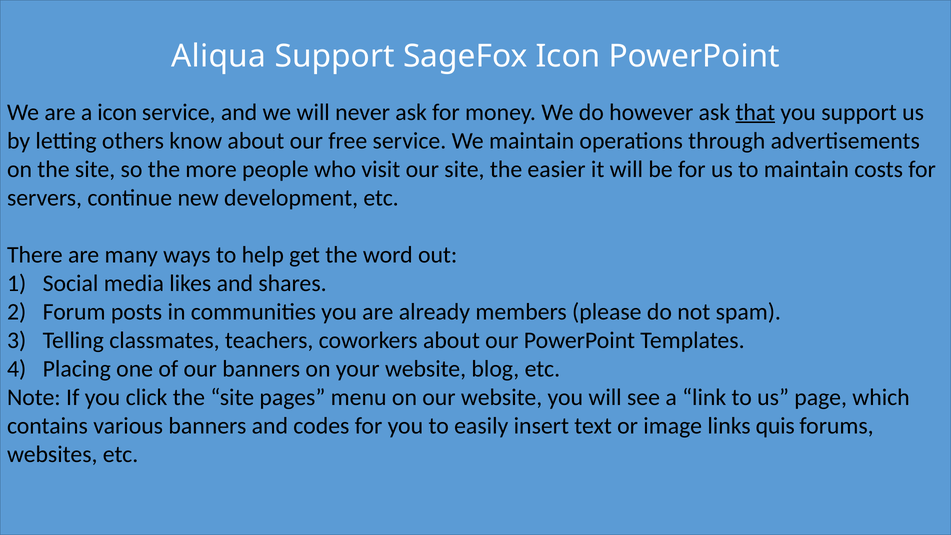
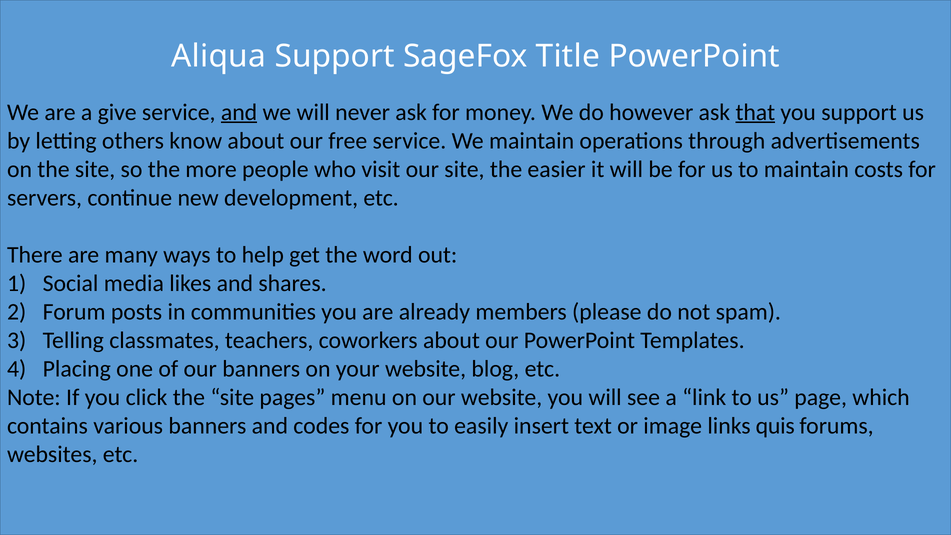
SageFox Icon: Icon -> Title
a icon: icon -> give
and at (239, 112) underline: none -> present
